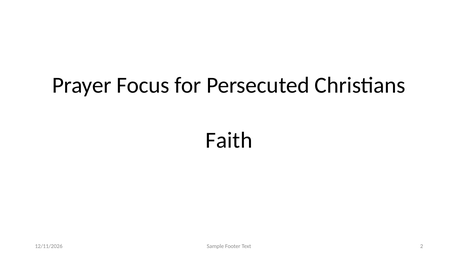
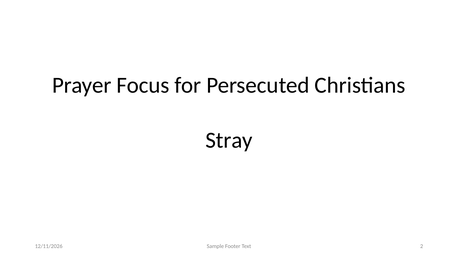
Faith: Faith -> Stray
